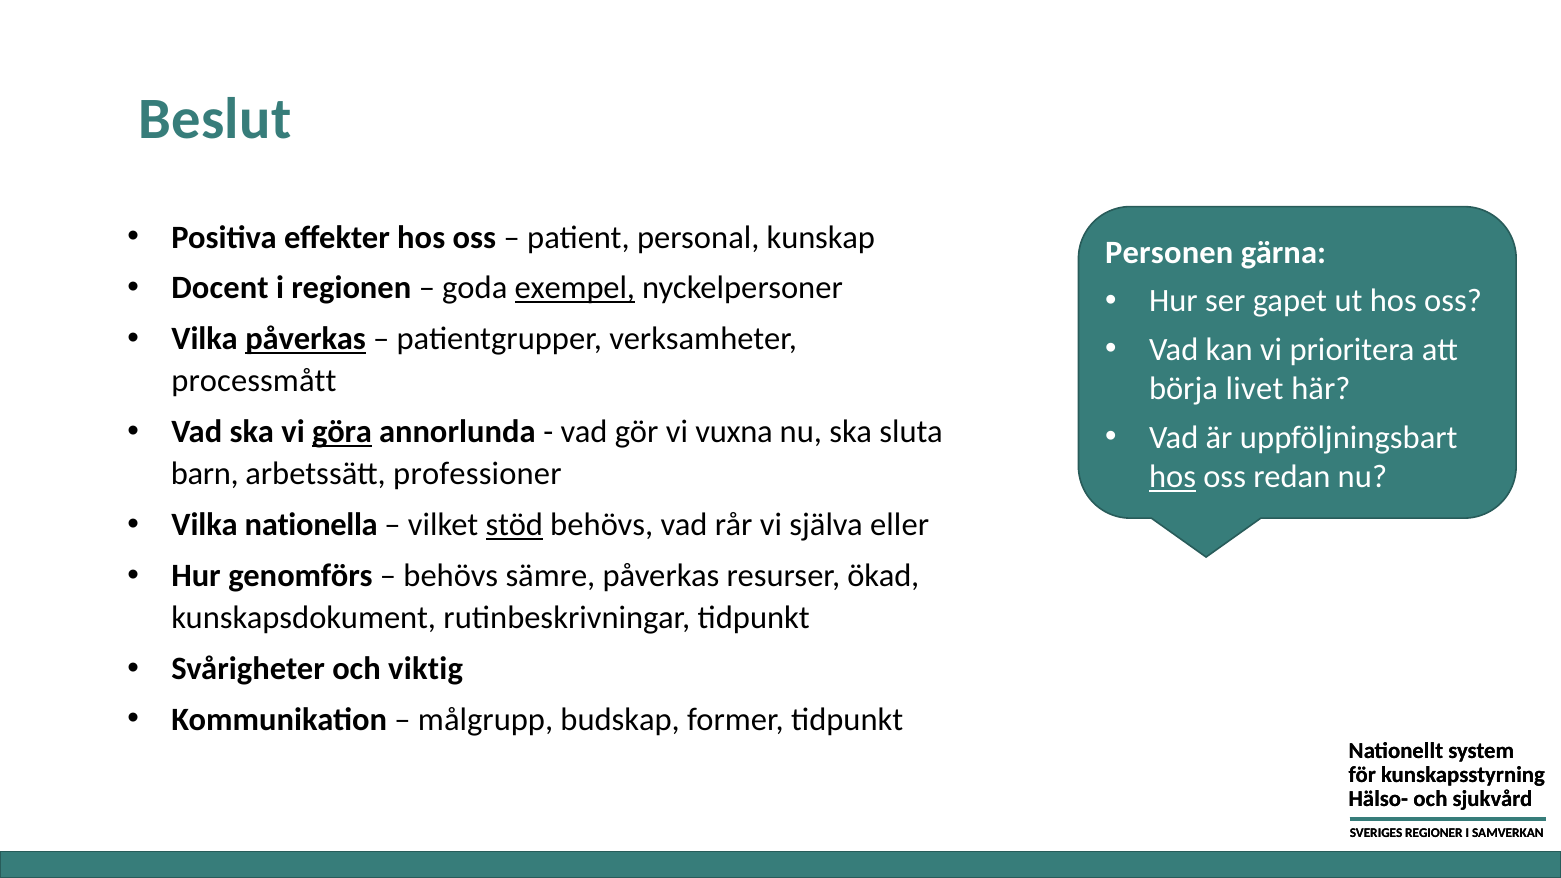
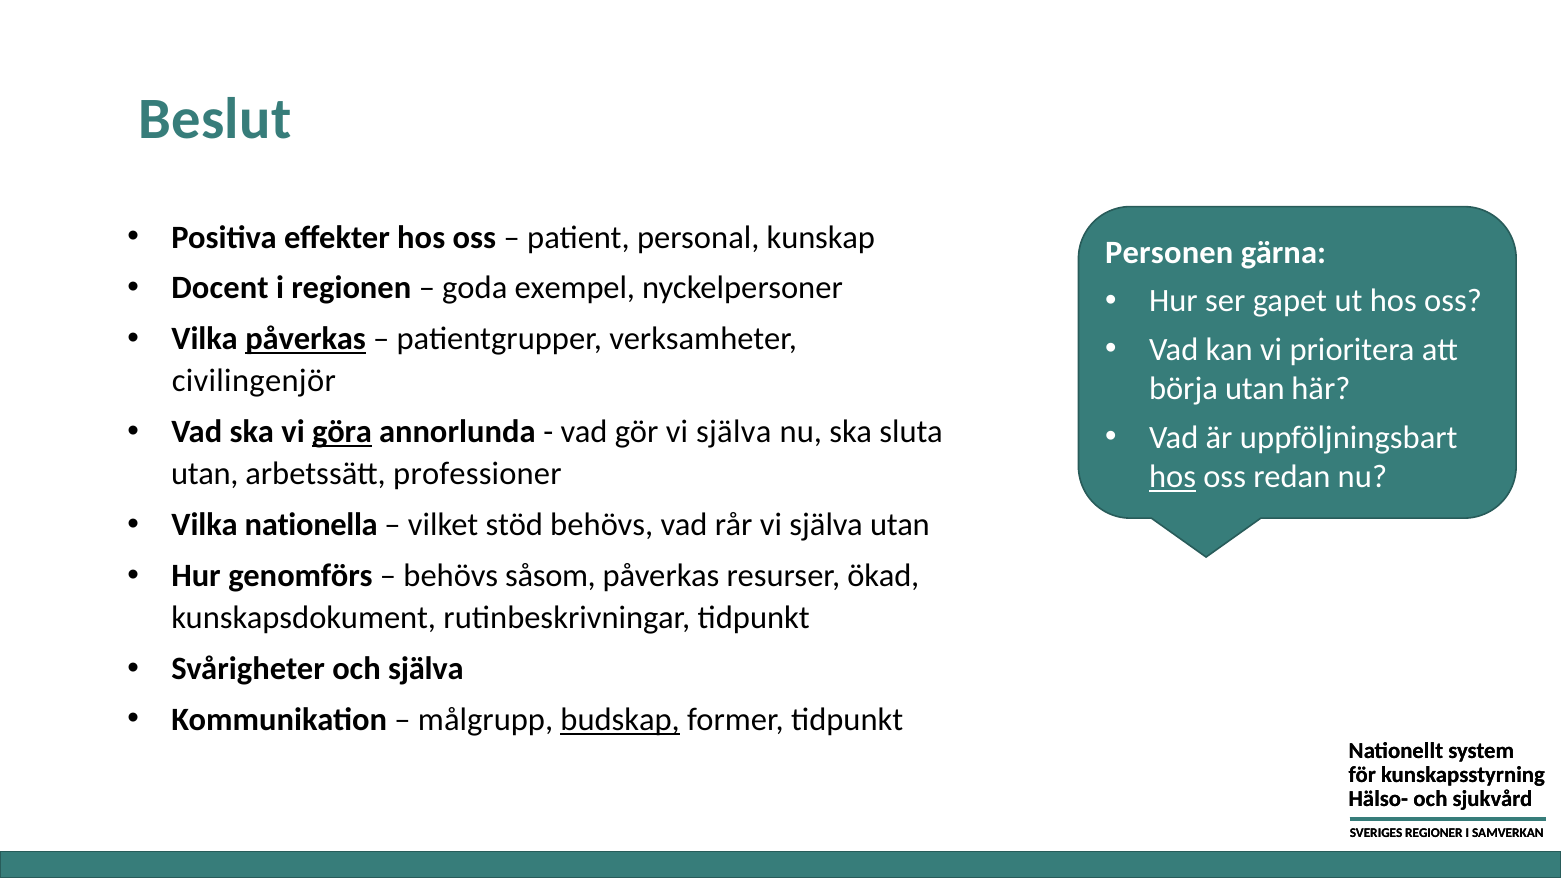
exempel underline: present -> none
processmått: processmått -> civilingenjör
börja livet: livet -> utan
gör vi vuxna: vuxna -> själva
barn at (205, 474): barn -> utan
stöd underline: present -> none
själva eller: eller -> utan
sämre: sämre -> såsom
och viktig: viktig -> själva
budskap underline: none -> present
